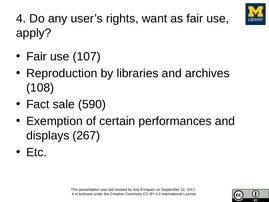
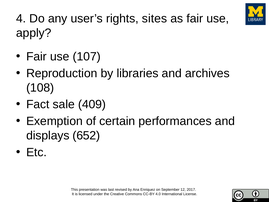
want: want -> sites
590: 590 -> 409
267: 267 -> 652
